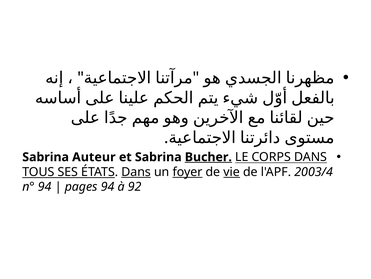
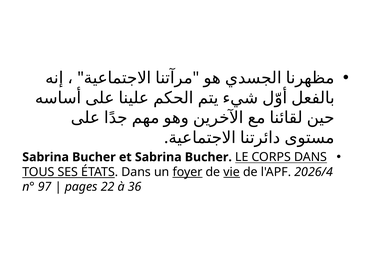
Auteur at (94, 157): Auteur -> Bucher
Bucher at (208, 157) underline: present -> none
Dans at (136, 172) underline: present -> none
2003/4: 2003/4 -> 2026/4
n° 94: 94 -> 97
pages 94: 94 -> 22
92: 92 -> 36
